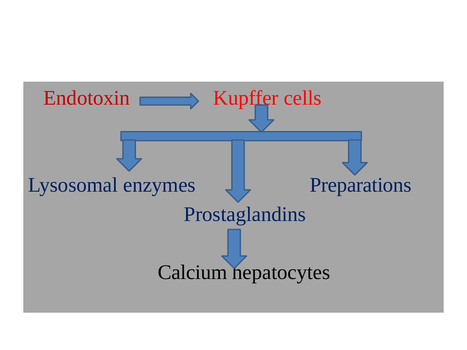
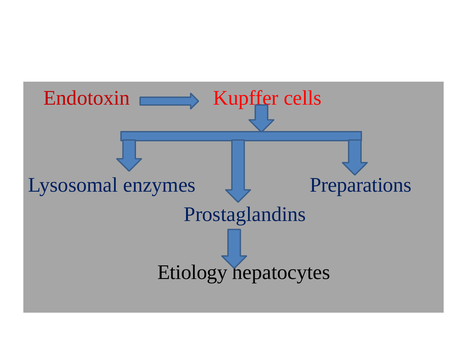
Calcium: Calcium -> Etiology
